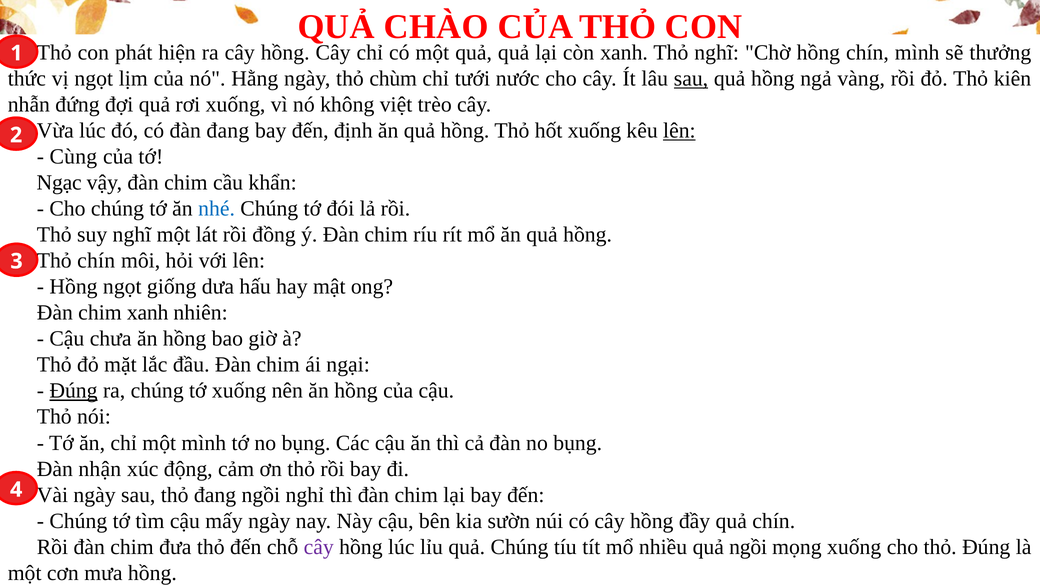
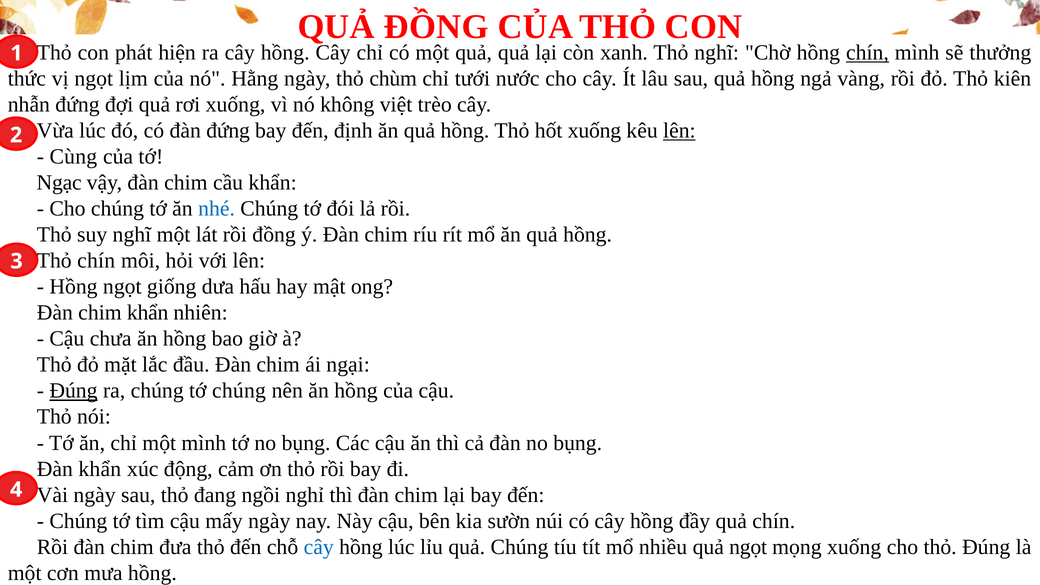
QUẢ CHÀO: CHÀO -> ĐỒNG
chín at (867, 53) underline: none -> present
sau at (691, 79) underline: present -> none
đàn đang: đang -> đứng
chim xanh: xanh -> khẩn
tớ xuống: xuống -> chúng
Đàn nhận: nhận -> khẩn
cây at (319, 547) colour: purple -> blue
quả ngồi: ngồi -> ngọt
